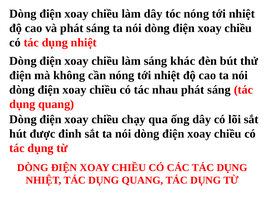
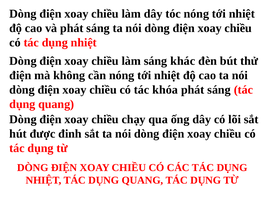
nhau: nhau -> khóa
